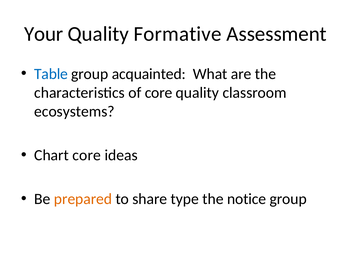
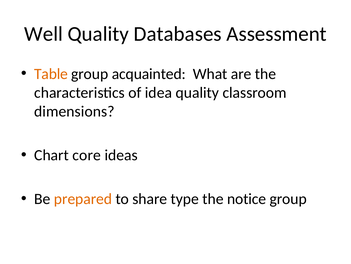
Your: Your -> Well
Formative: Formative -> Databases
Table colour: blue -> orange
of core: core -> idea
ecosystems: ecosystems -> dimensions
